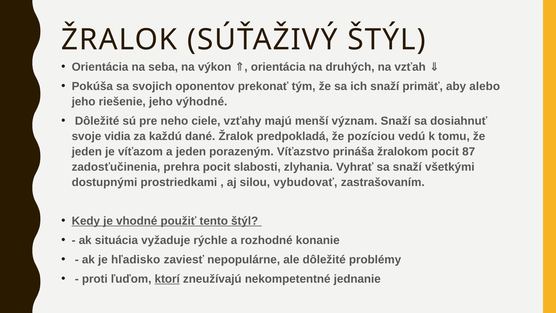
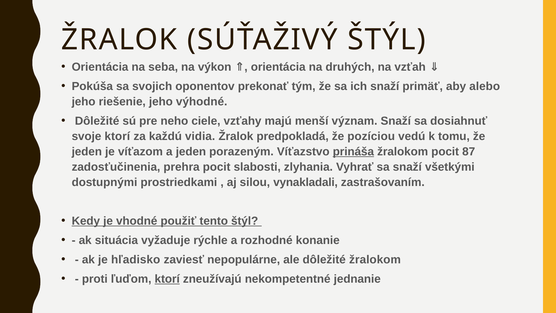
svoje vidia: vidia -> ktorí
dané: dané -> vidia
prináša underline: none -> present
vybudovať: vybudovať -> vynakladali
dôležité problémy: problémy -> žralokom
